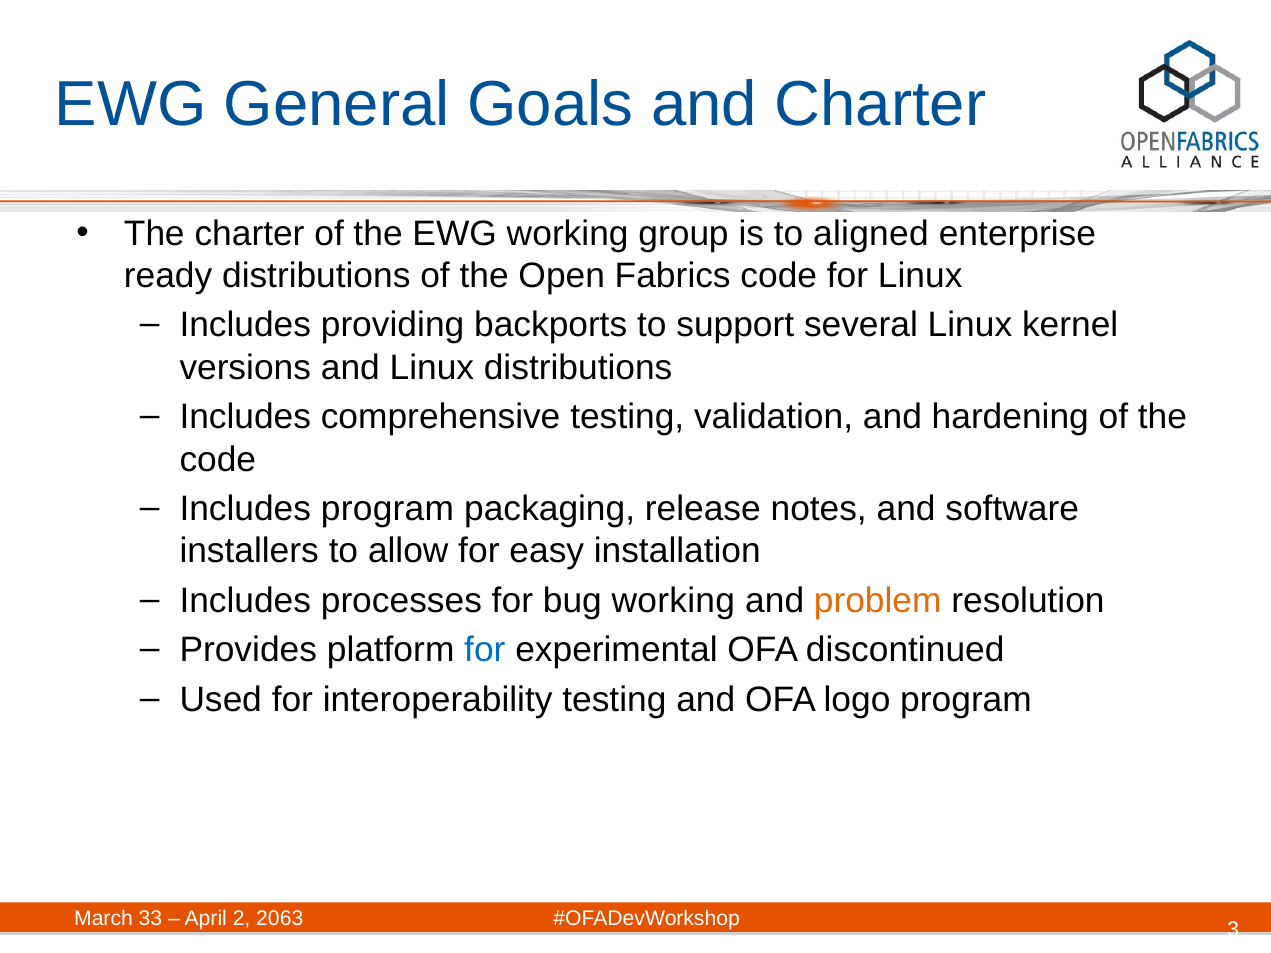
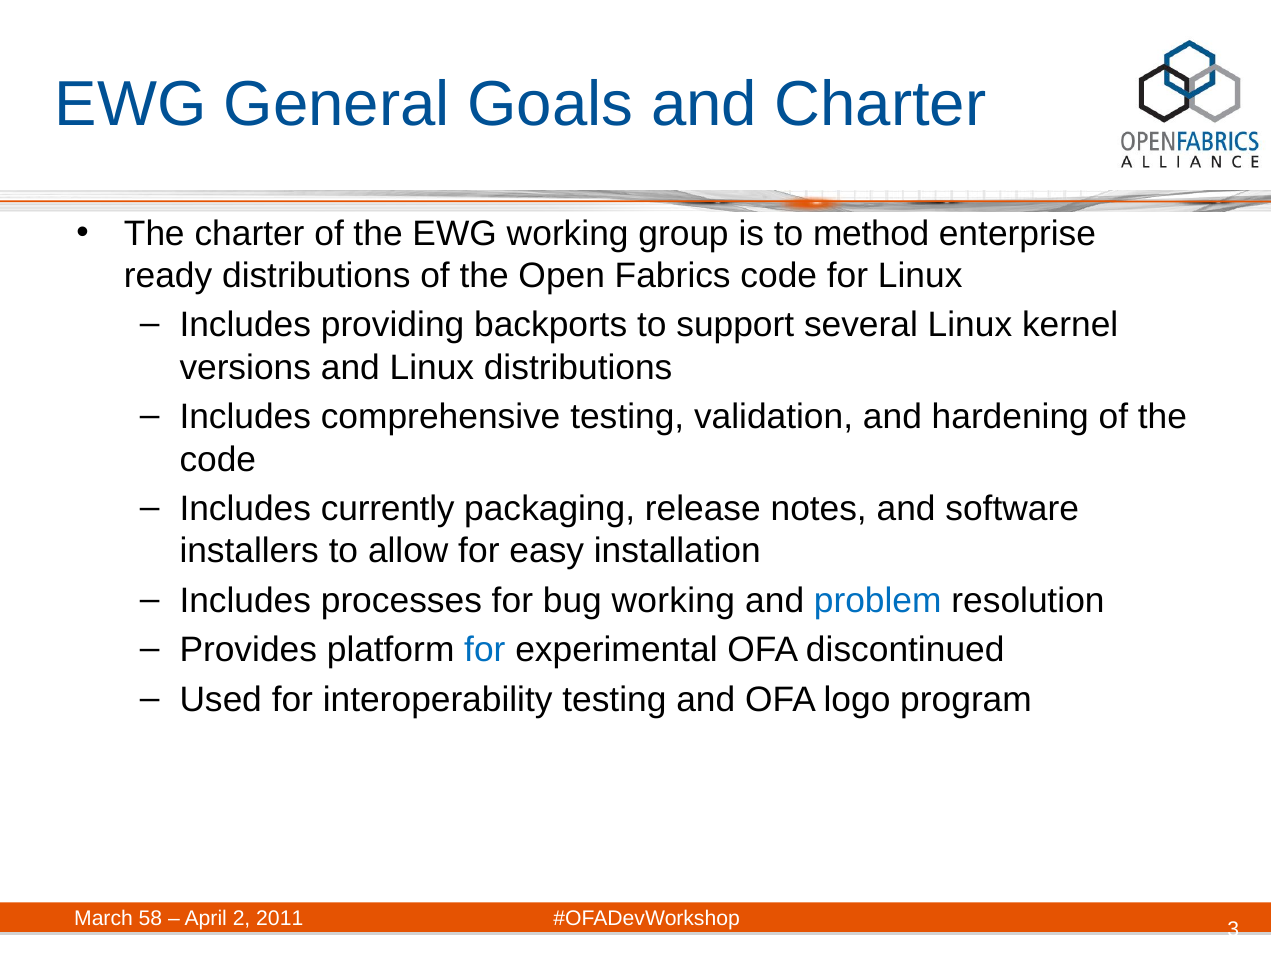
aligned: aligned -> method
Includes program: program -> currently
problem colour: orange -> blue
33: 33 -> 58
2063: 2063 -> 2011
